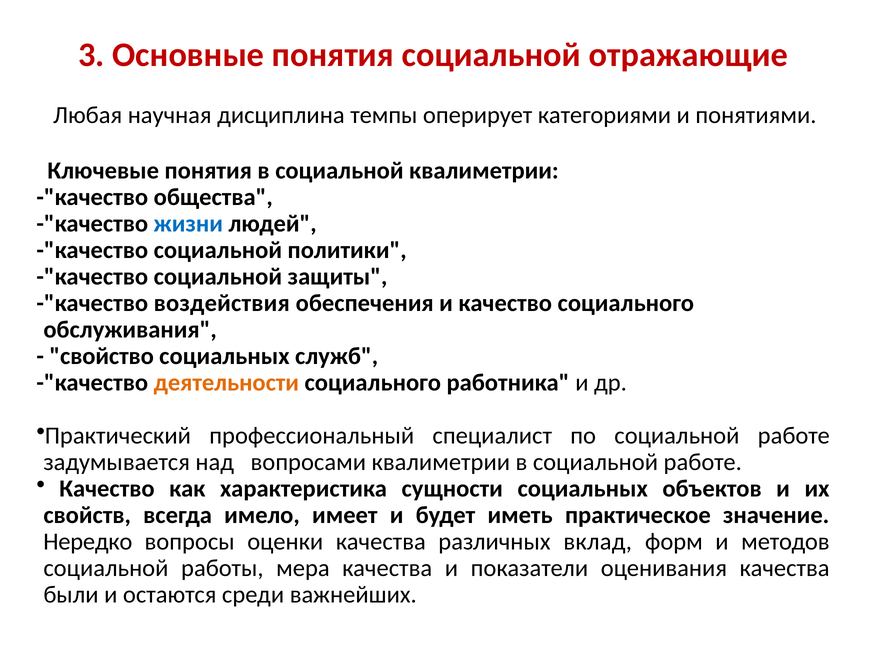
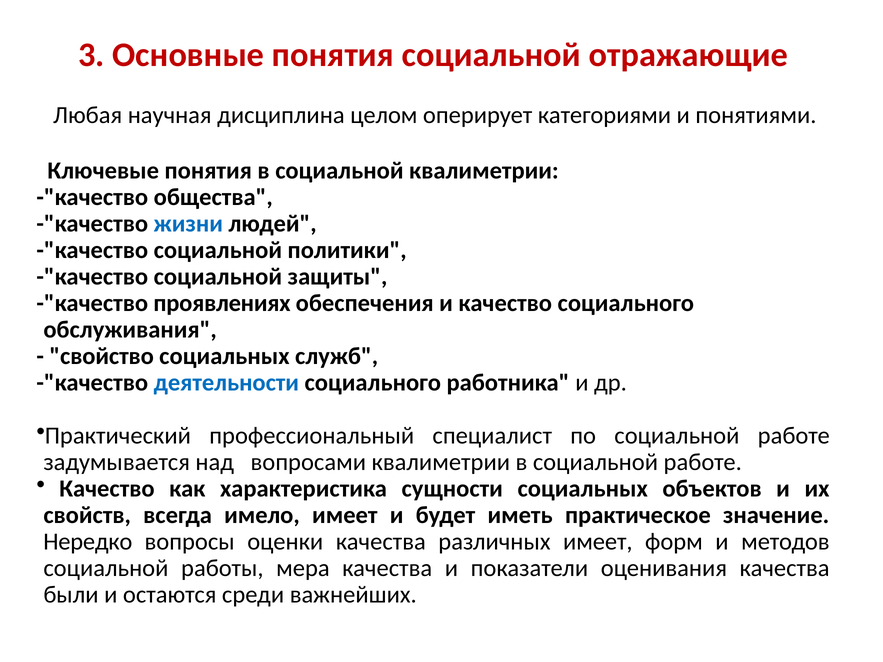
темпы: темпы -> целом
воздействия: воздействия -> проявлениях
деятельности colour: orange -> blue
различных вклад: вклад -> имеет
